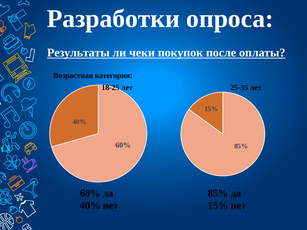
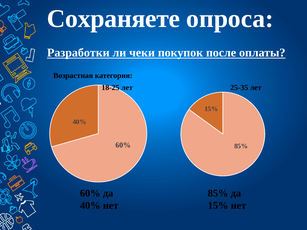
Разработки: Разработки -> Сохраняете
Результаты: Результаты -> Разработки
